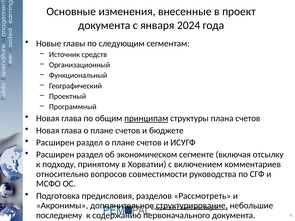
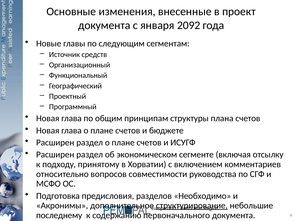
2024: 2024 -> 2092
принципам underline: present -> none
Рассмотреть: Рассмотреть -> Необходимо
